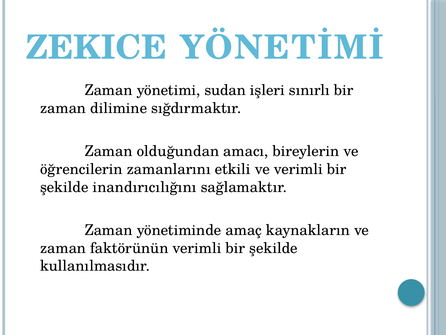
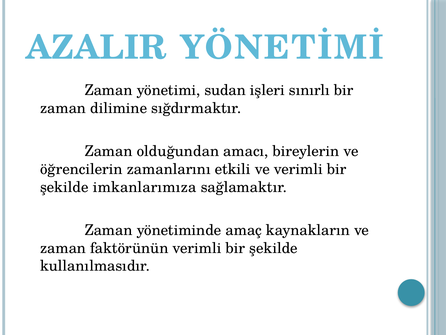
ZEKICE: ZEKICE -> AZALIR
inandırıcılığını: inandırıcılığını -> imkanlarımıza
